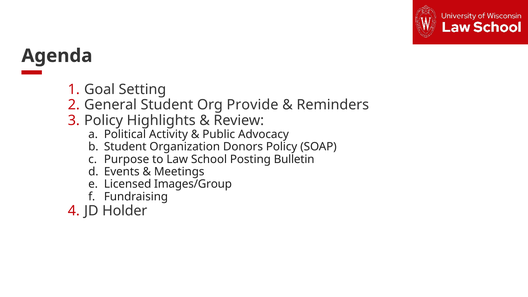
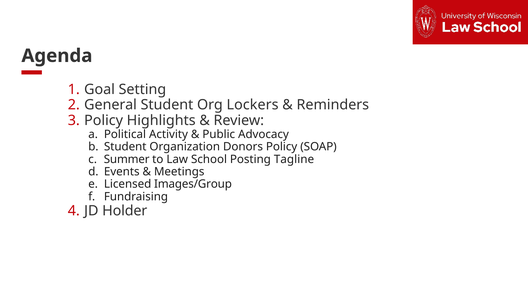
Provide: Provide -> Lockers
Purpose: Purpose -> Summer
Bulletin: Bulletin -> Tagline
